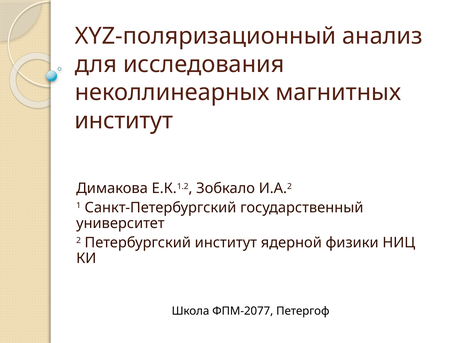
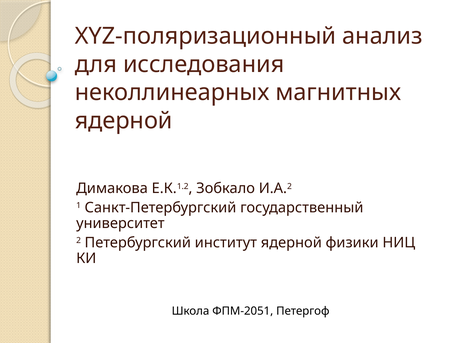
институт at (124, 121): институт -> ядерной
ФПМ-2077: ФПМ-2077 -> ФПМ-2051
